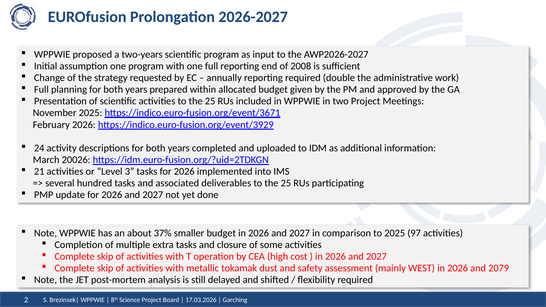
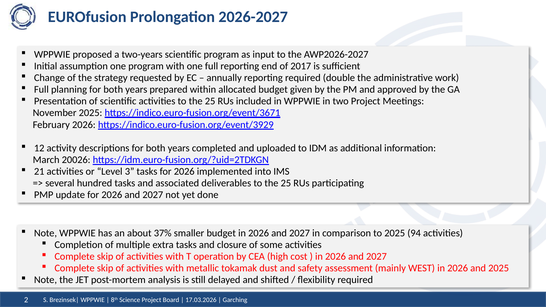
2008: 2008 -> 2017
24: 24 -> 12
97: 97 -> 94
and 2079: 2079 -> 2025
